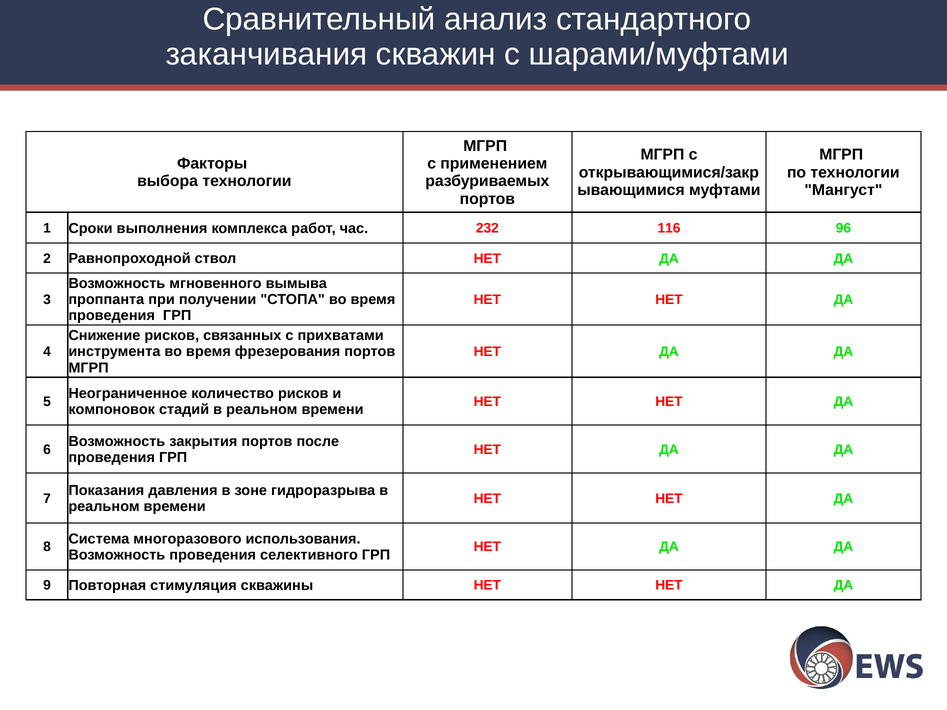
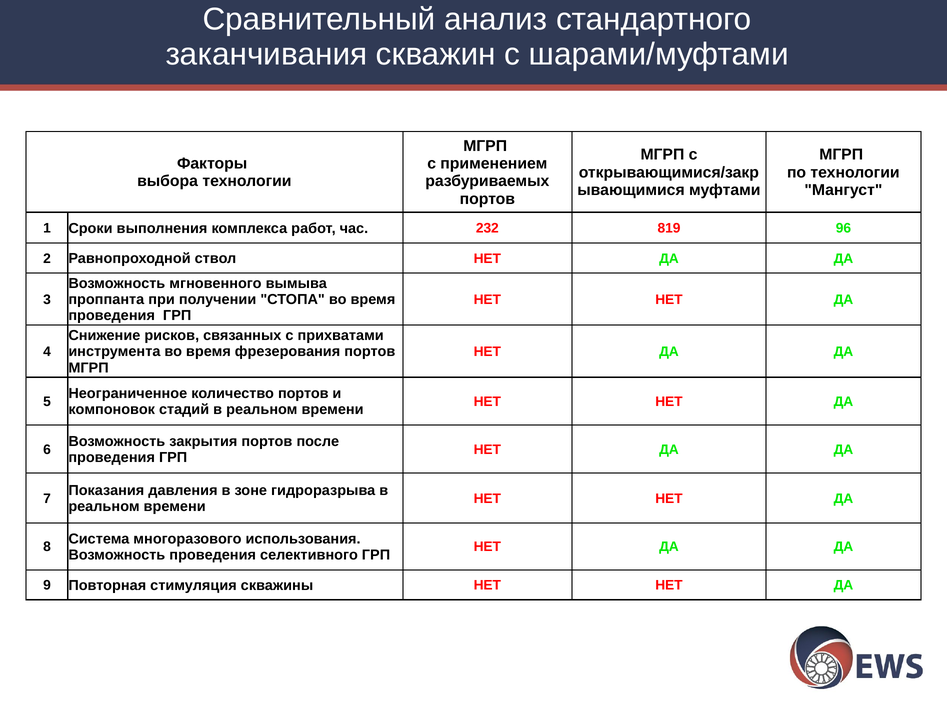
116: 116 -> 819
количество рисков: рисков -> портов
